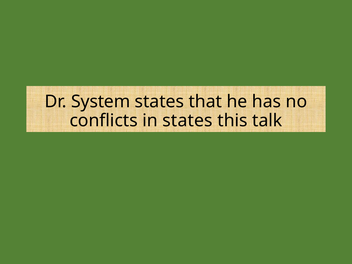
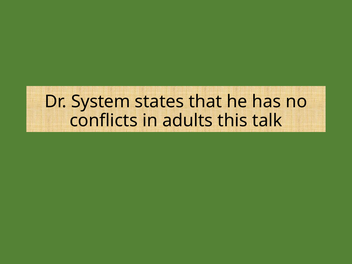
in states: states -> adults
